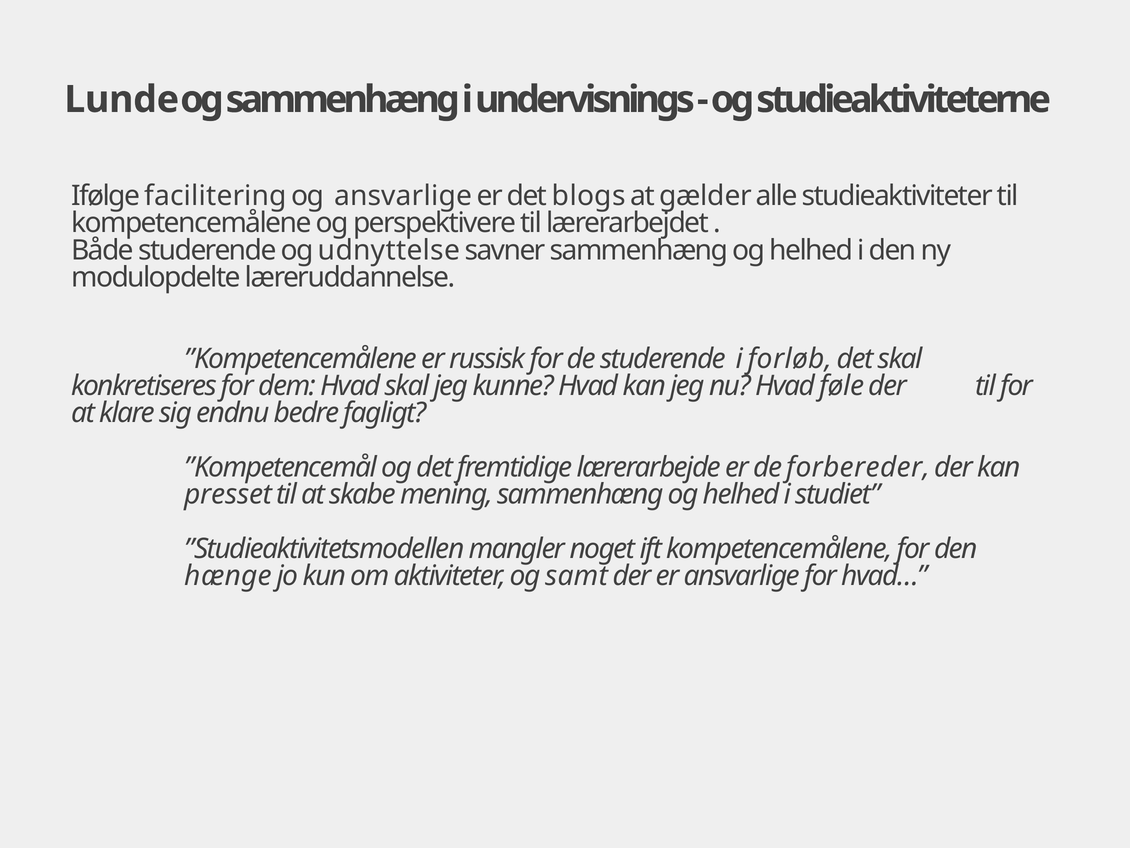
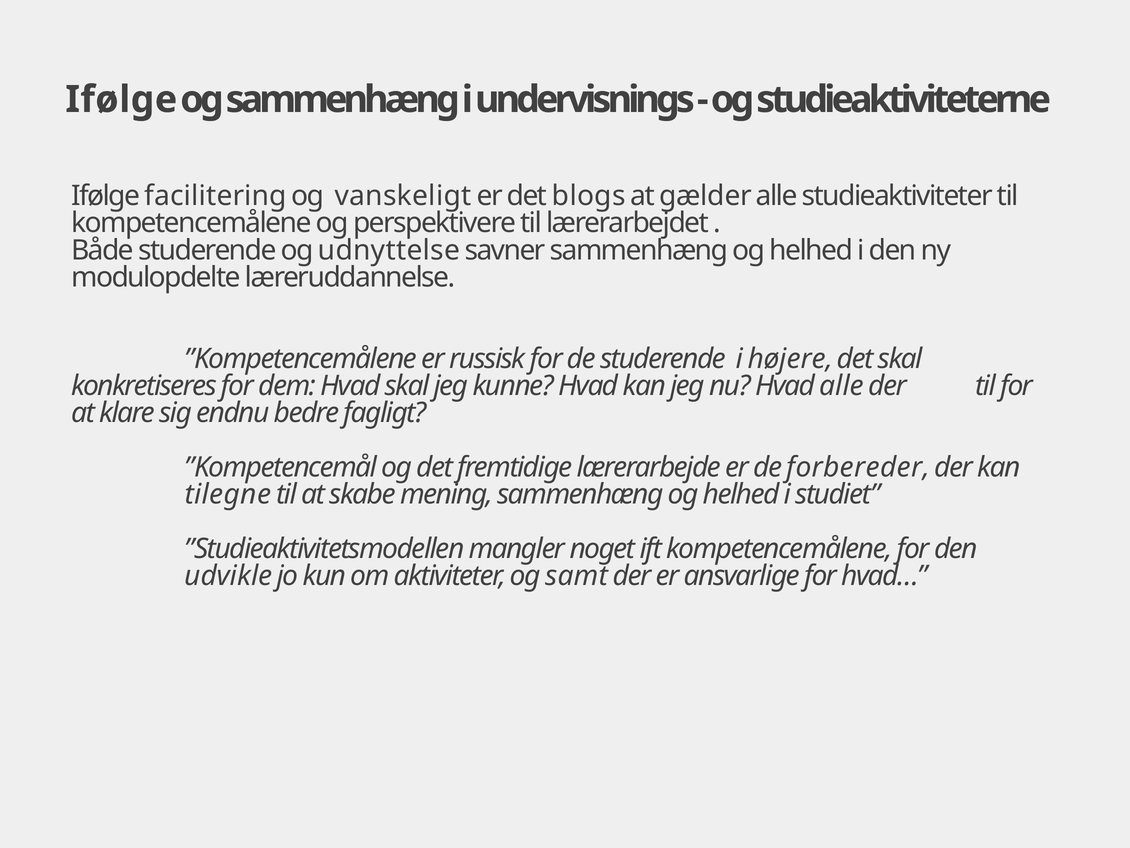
Lunde at (122, 99): Lunde -> Ifølge
og ansvarlige: ansvarlige -> vanskeligt
forløb: forløb -> højere
Hvad føle: føle -> alle
presset: presset -> tilegne
hænge: hænge -> udvikle
